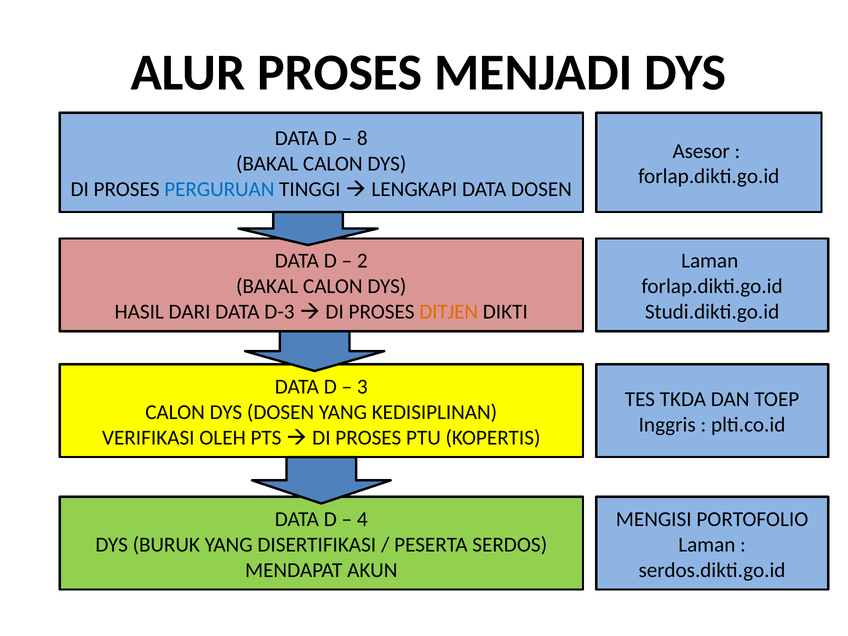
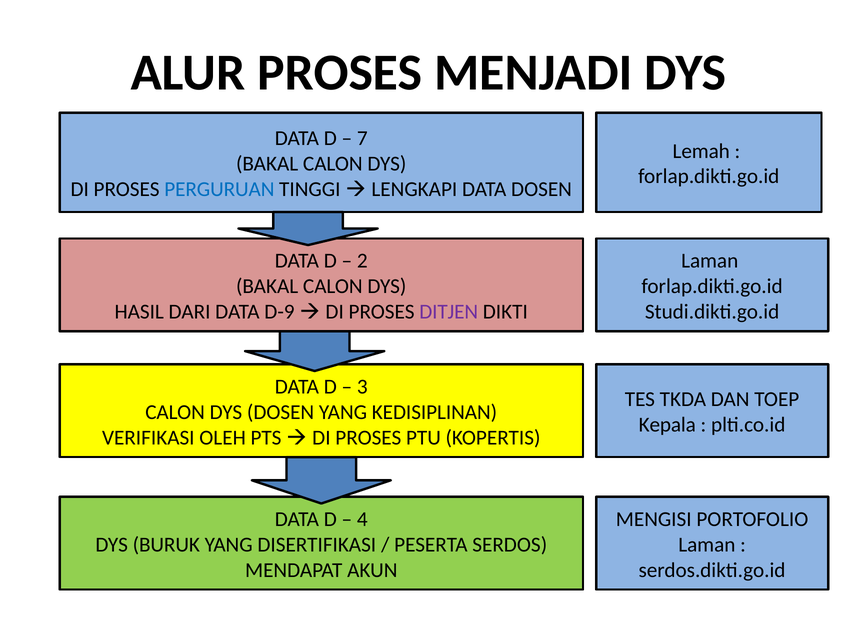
8: 8 -> 7
Asesor: Asesor -> Lemah
D-3: D-3 -> D-9
DITJEN colour: orange -> purple
Inggris: Inggris -> Kepala
